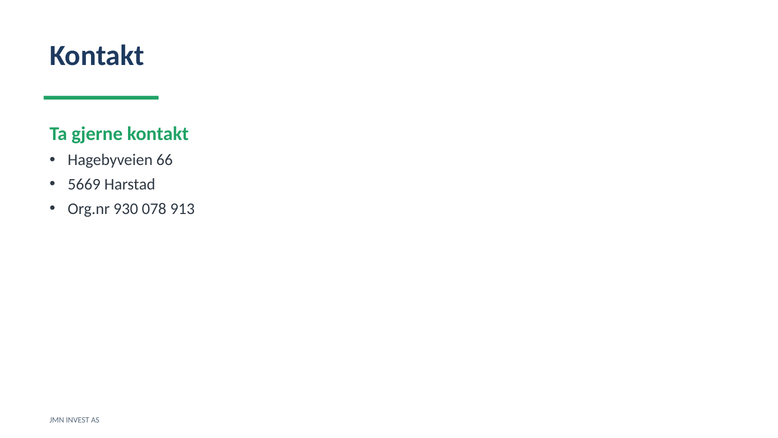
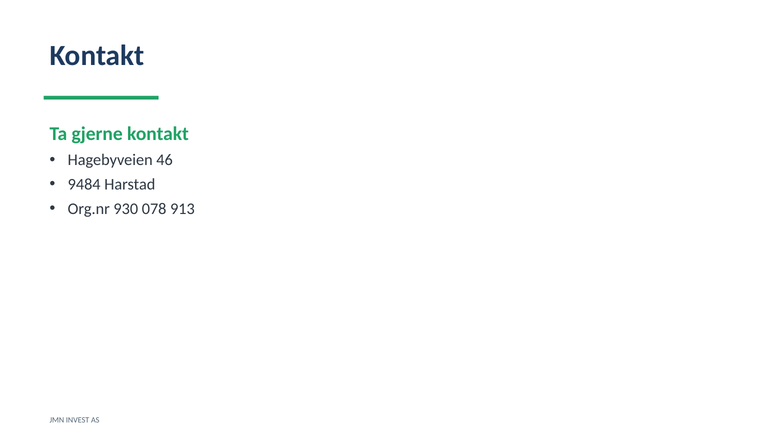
66: 66 -> 46
5669: 5669 -> 9484
